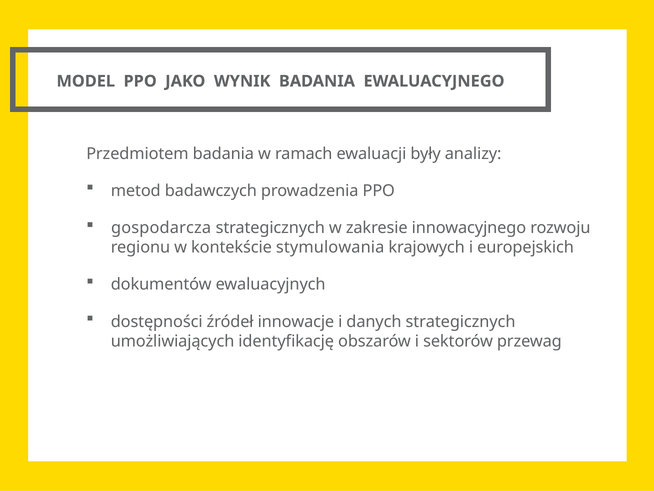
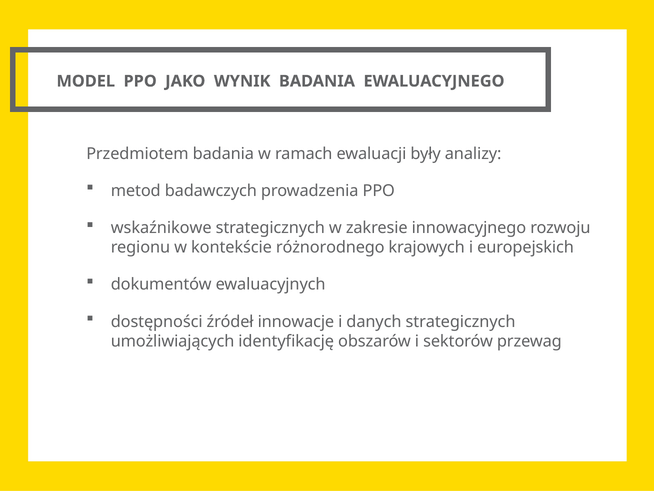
gospodarcza: gospodarcza -> wskaźnikowe
stymulowania: stymulowania -> różnorodnego
